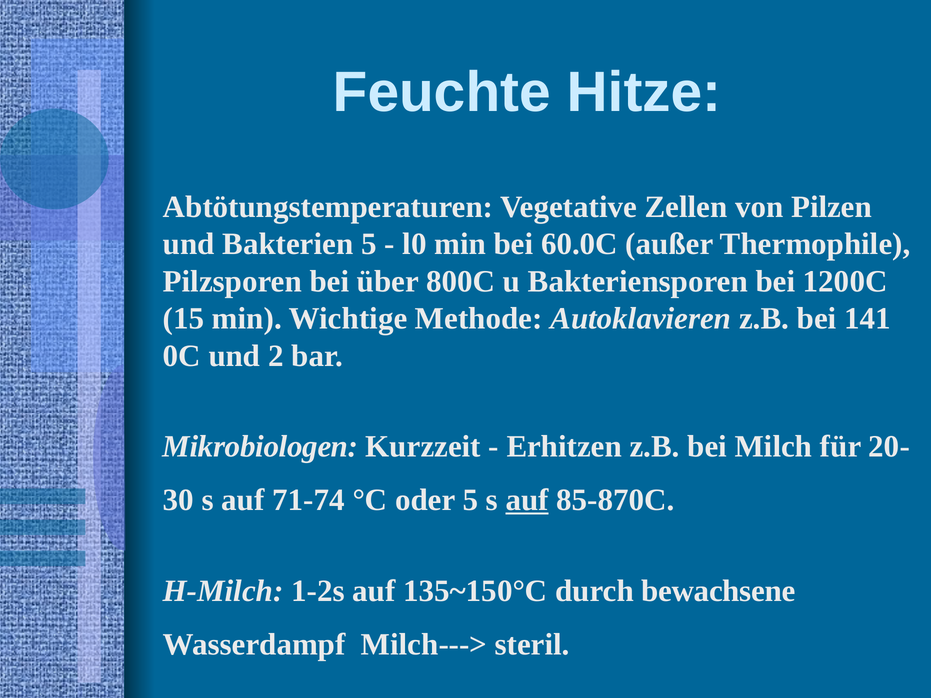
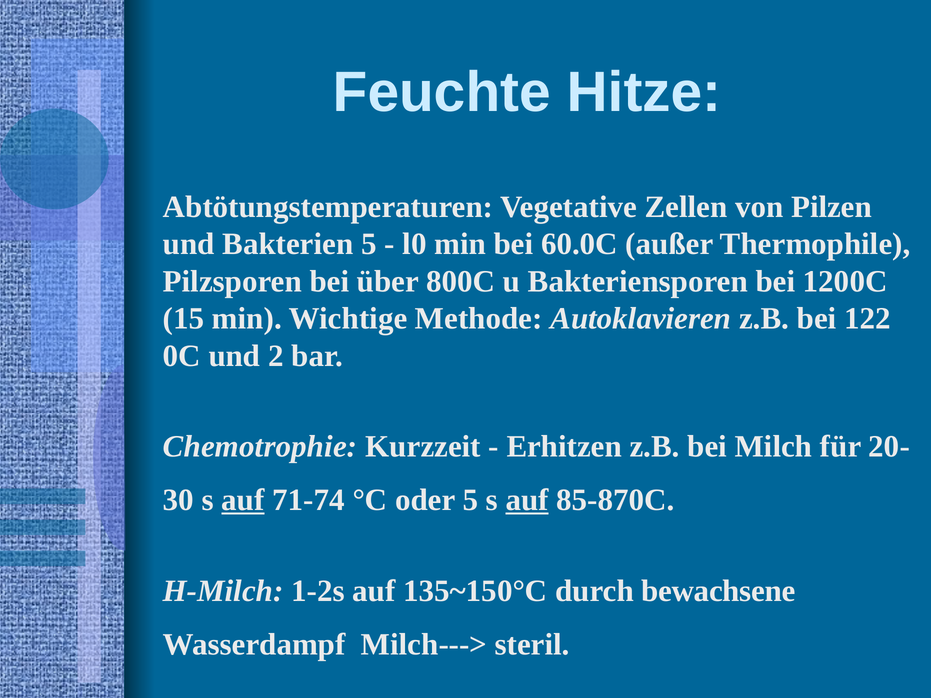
141: 141 -> 122
Mikrobiologen: Mikrobiologen -> Chemotrophie
auf at (243, 500) underline: none -> present
